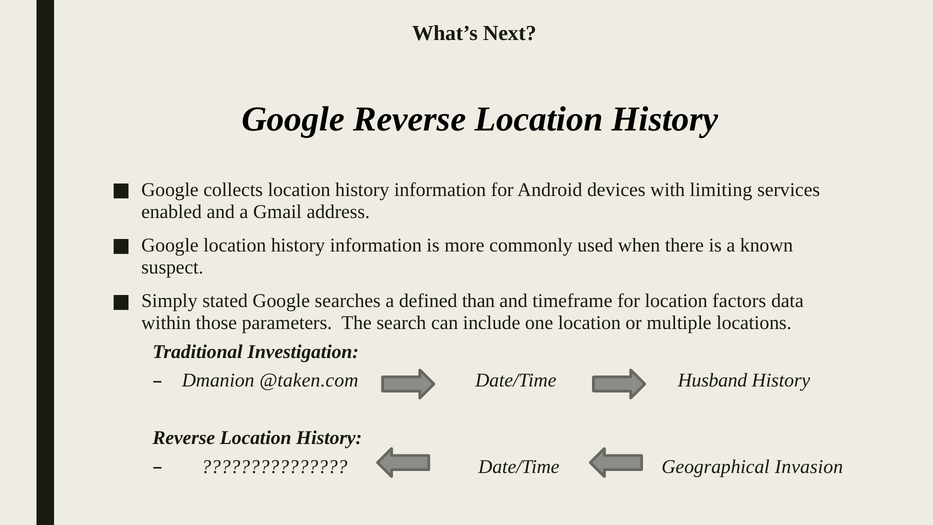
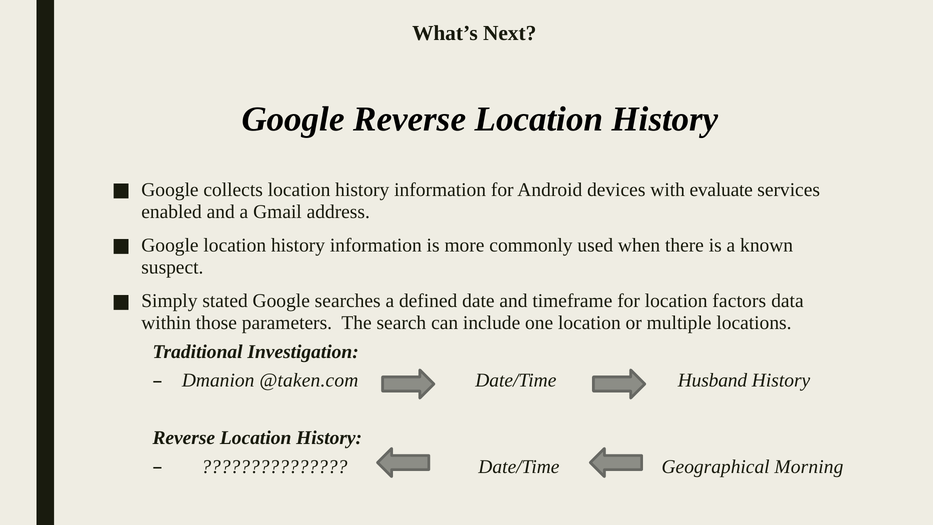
limiting: limiting -> evaluate
than: than -> date
Invasion: Invasion -> Morning
